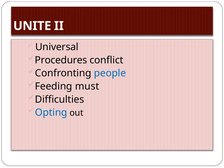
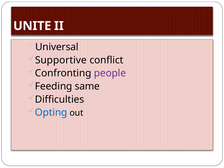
Procedures: Procedures -> Supportive
people colour: blue -> purple
must: must -> same
